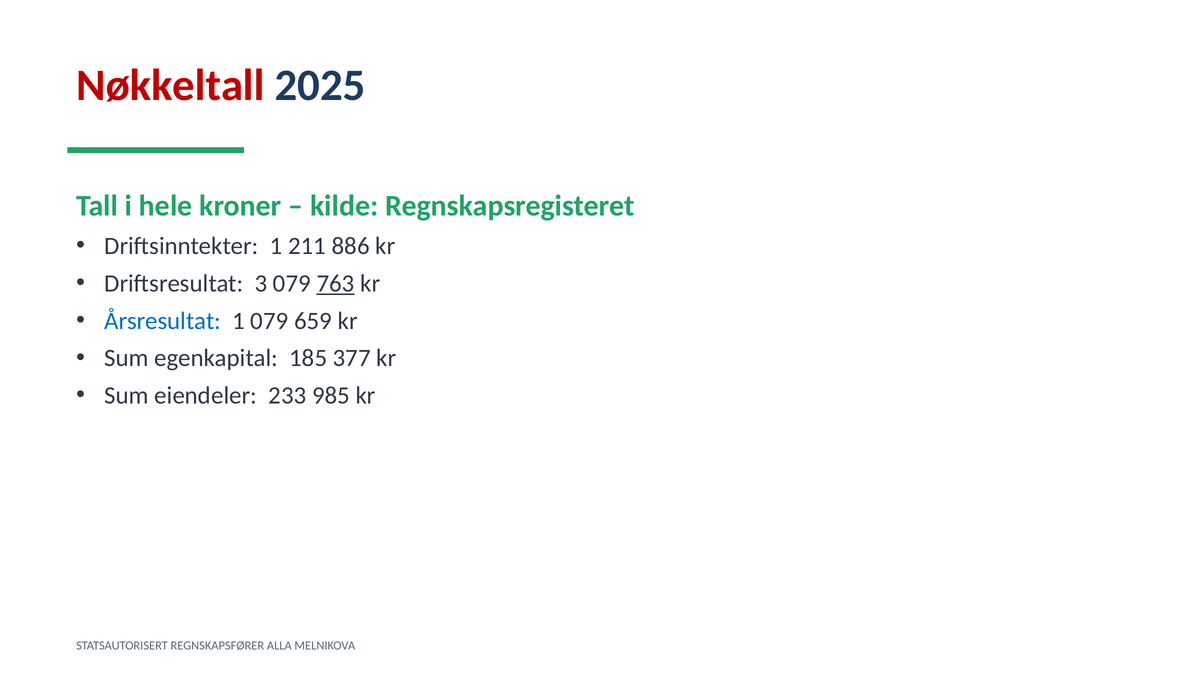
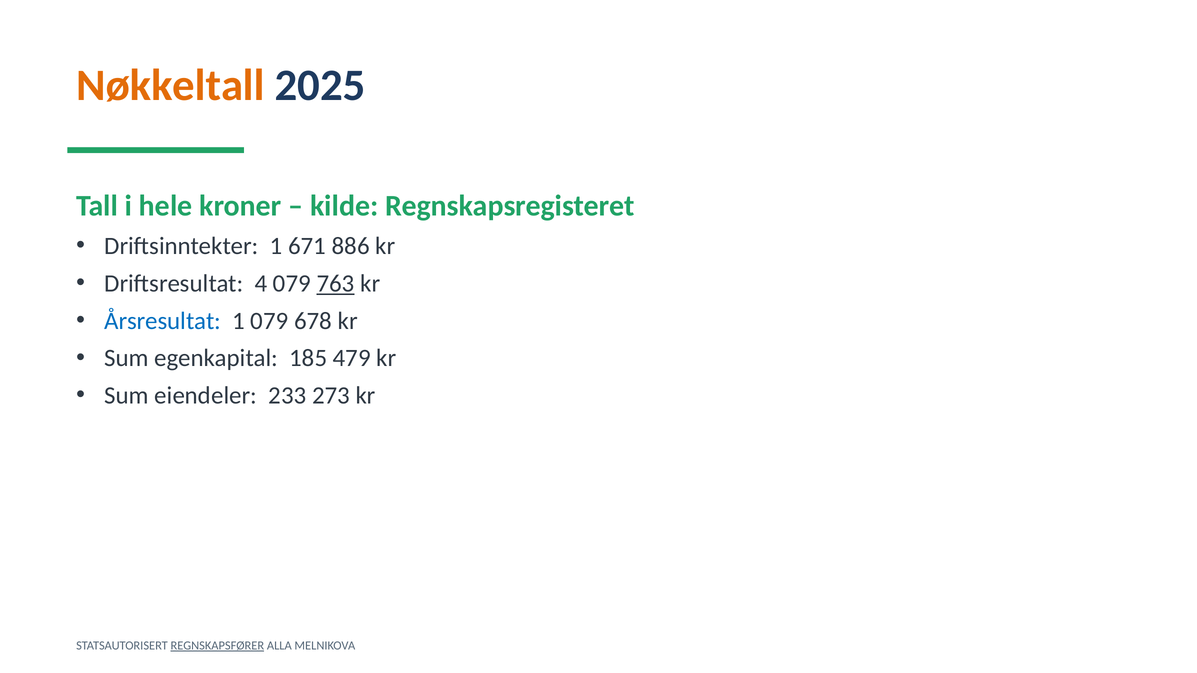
Nøkkeltall colour: red -> orange
211: 211 -> 671
3: 3 -> 4
659: 659 -> 678
377: 377 -> 479
985: 985 -> 273
REGNSKAPSFØRER underline: none -> present
